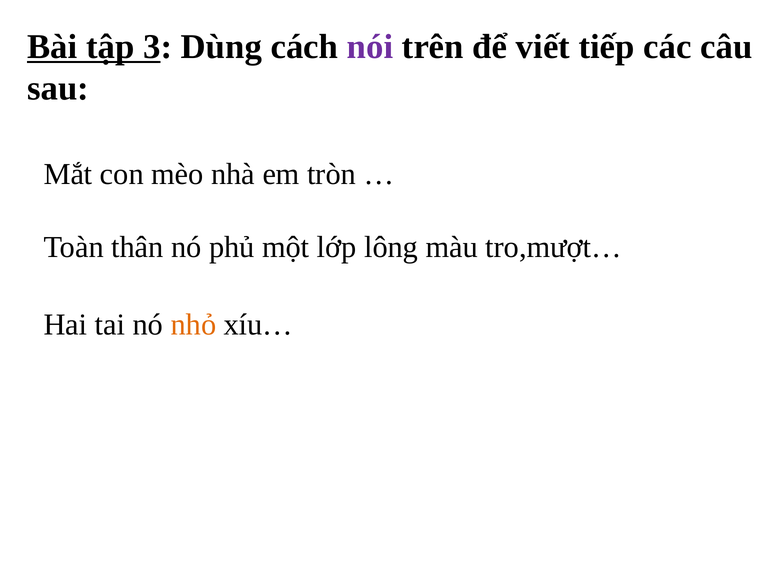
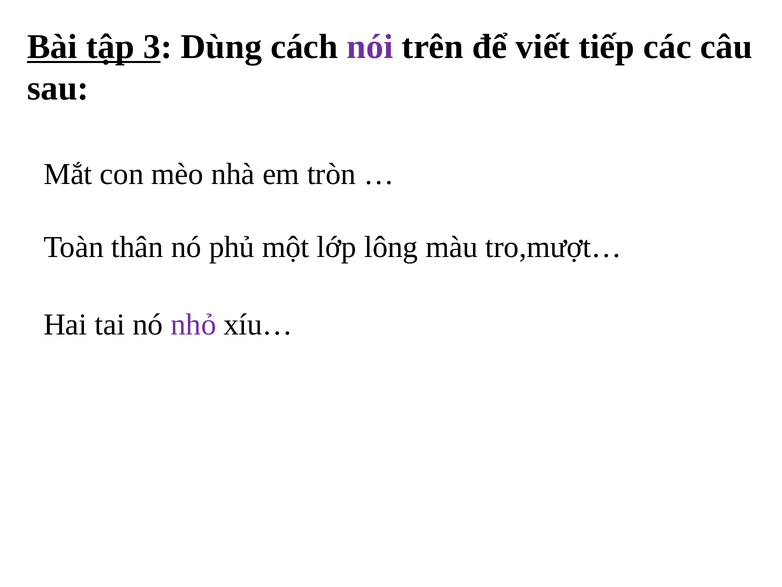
nhỏ colour: orange -> purple
